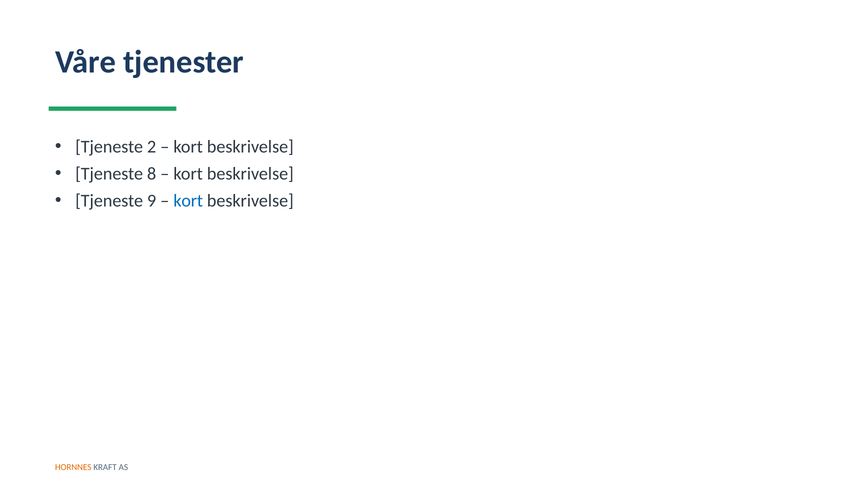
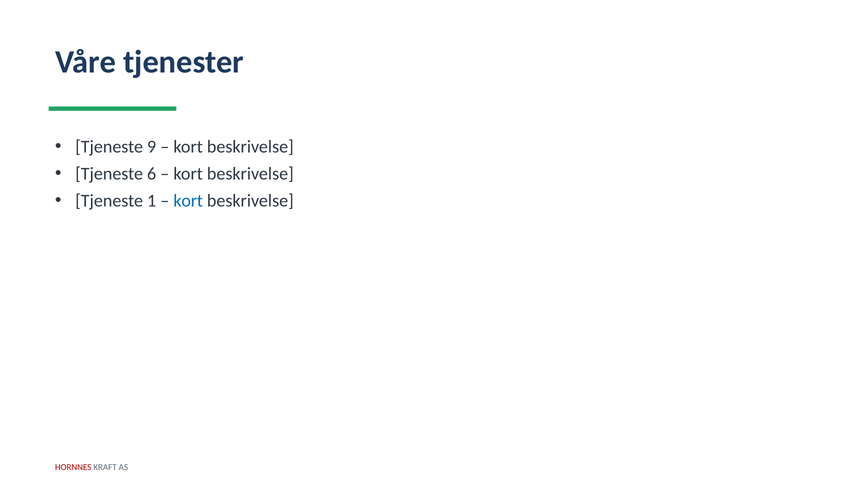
2: 2 -> 9
8: 8 -> 6
9: 9 -> 1
HORNNES colour: orange -> red
